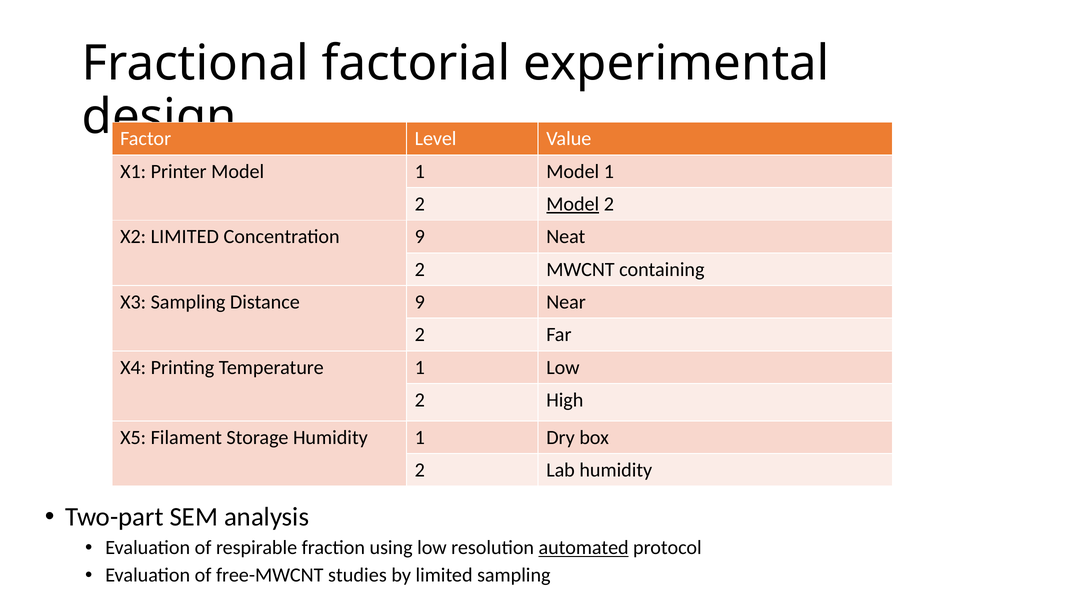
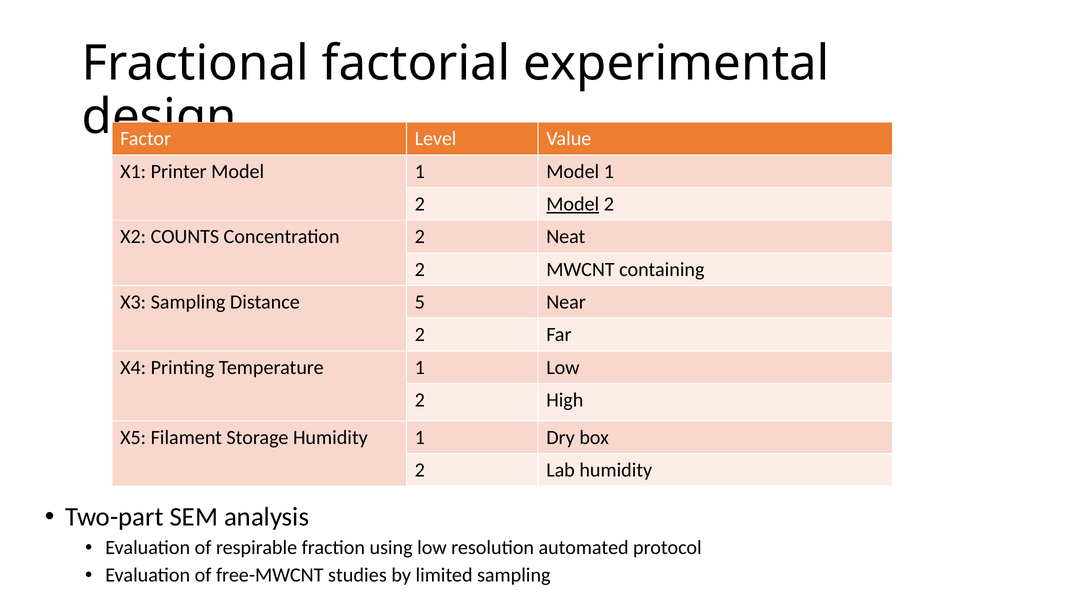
X2 LIMITED: LIMITED -> COUNTS
Concentration 9: 9 -> 2
Distance 9: 9 -> 5
automated underline: present -> none
